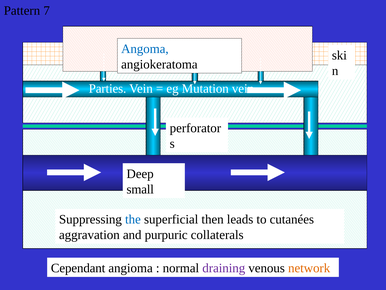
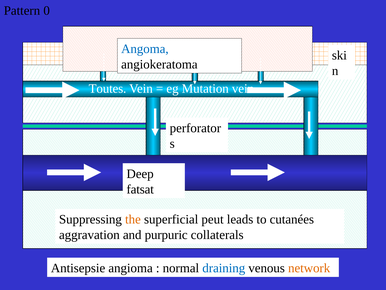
7: 7 -> 0
Parties: Parties -> Toutes
small: small -> fatsat
the colour: blue -> orange
then: then -> peut
Cependant: Cependant -> Antisepsie
draining colour: purple -> blue
